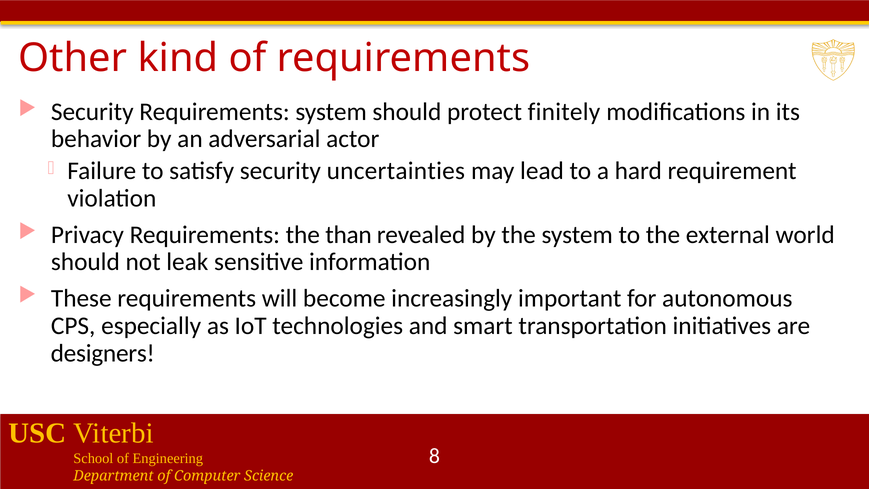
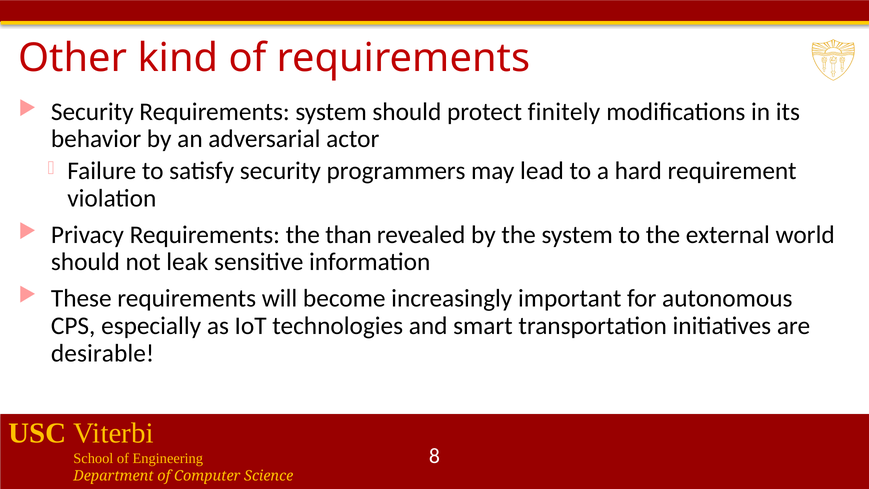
uncertainties: uncertainties -> programmers
designers: designers -> desirable
